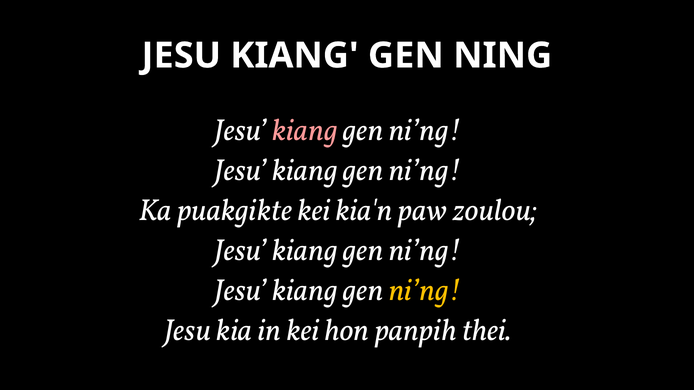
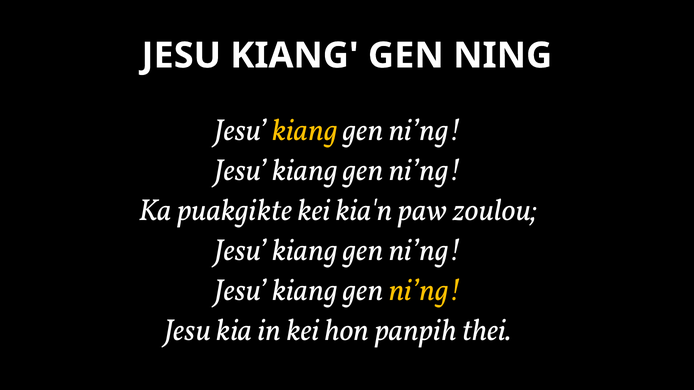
kiang at (305, 131) colour: pink -> yellow
